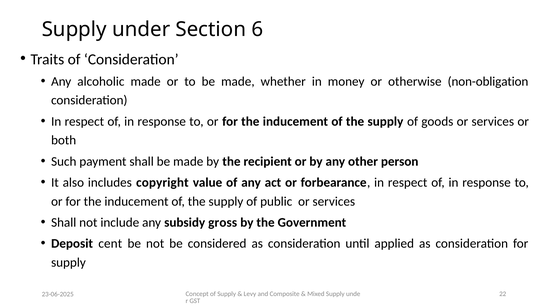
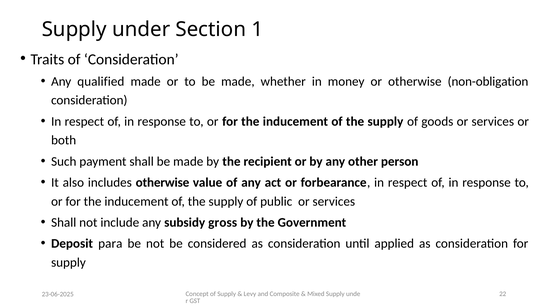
6: 6 -> 1
alcoholic: alcoholic -> qualified
includes copyright: copyright -> otherwise
cent: cent -> para
